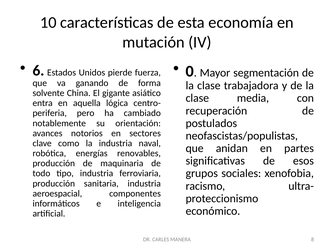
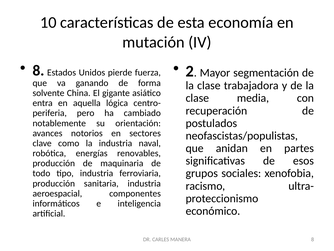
6 at (38, 70): 6 -> 8
0: 0 -> 2
